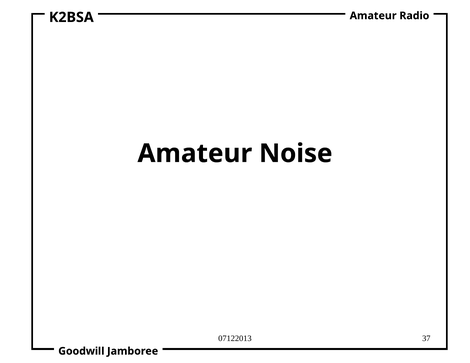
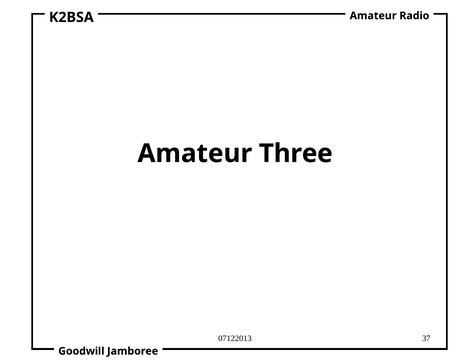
Noise: Noise -> Three
